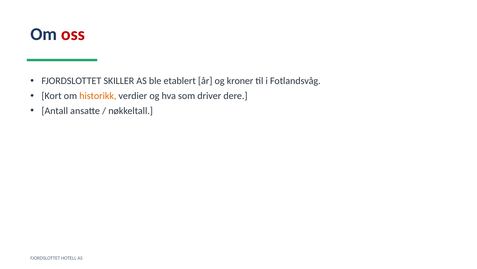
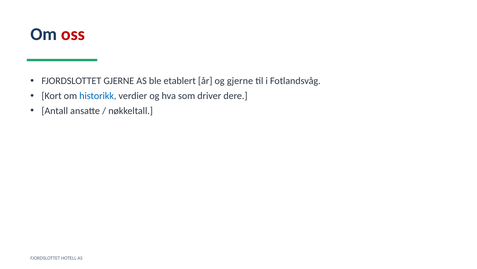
FJORDSLOTTET SKILLER: SKILLER -> GJERNE
og kroner: kroner -> gjerne
historikk colour: orange -> blue
